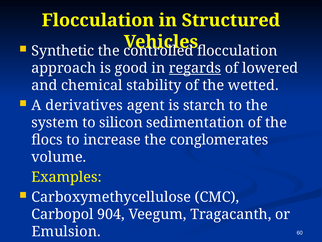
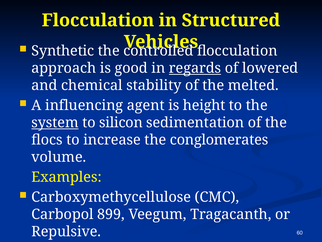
wetted: wetted -> melted
derivatives: derivatives -> influencing
starch: starch -> height
system underline: none -> present
904: 904 -> 899
Emulsion: Emulsion -> Repulsive
